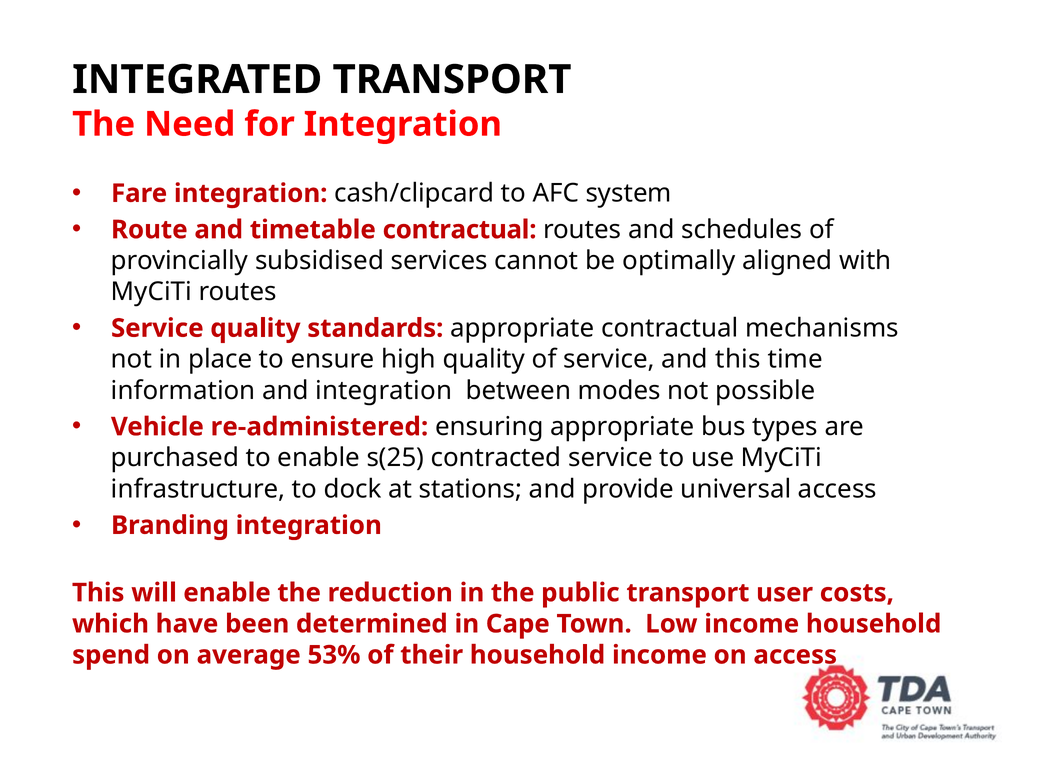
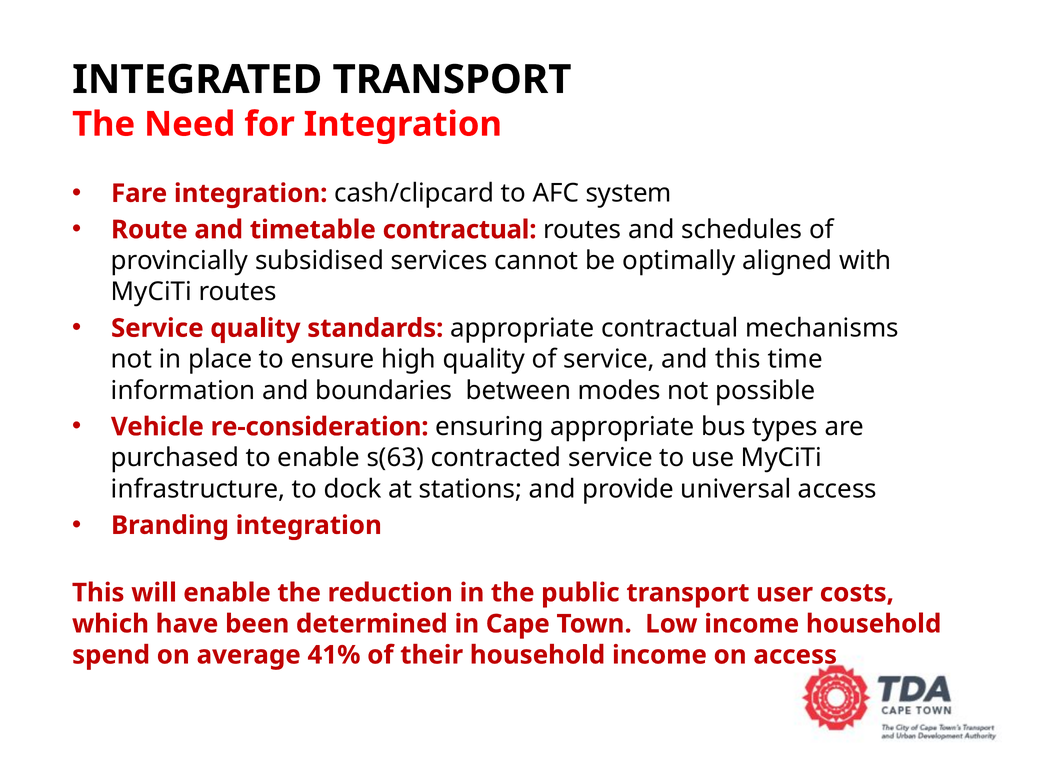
and integration: integration -> boundaries
re-administered: re-administered -> re-consideration
s(25: s(25 -> s(63
53%: 53% -> 41%
